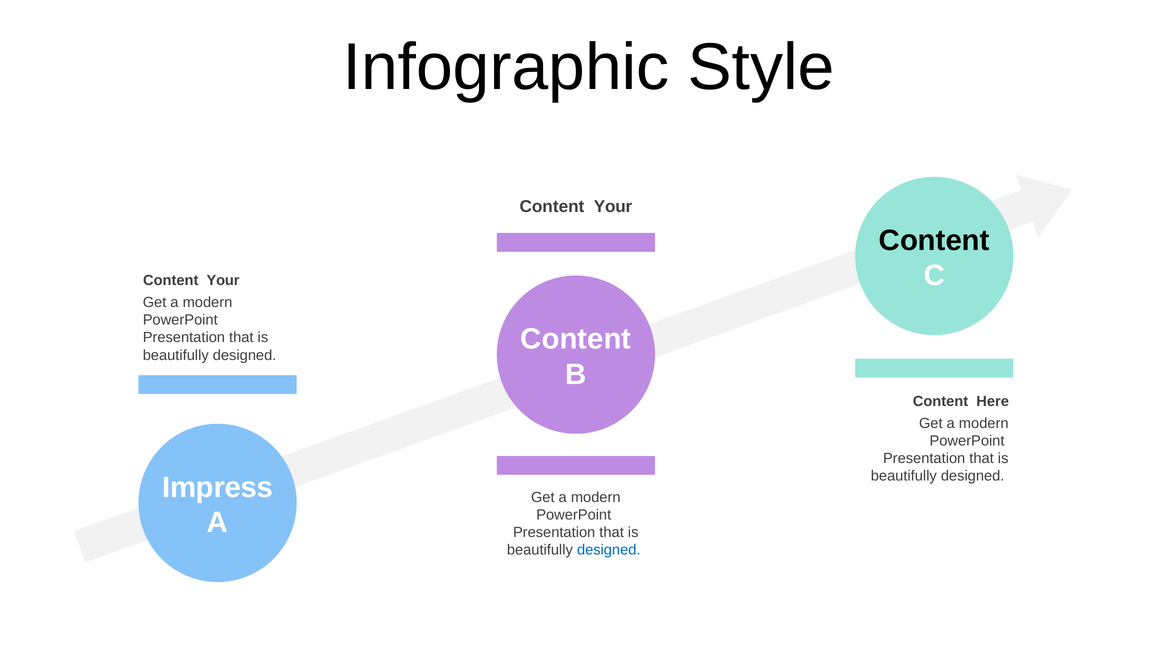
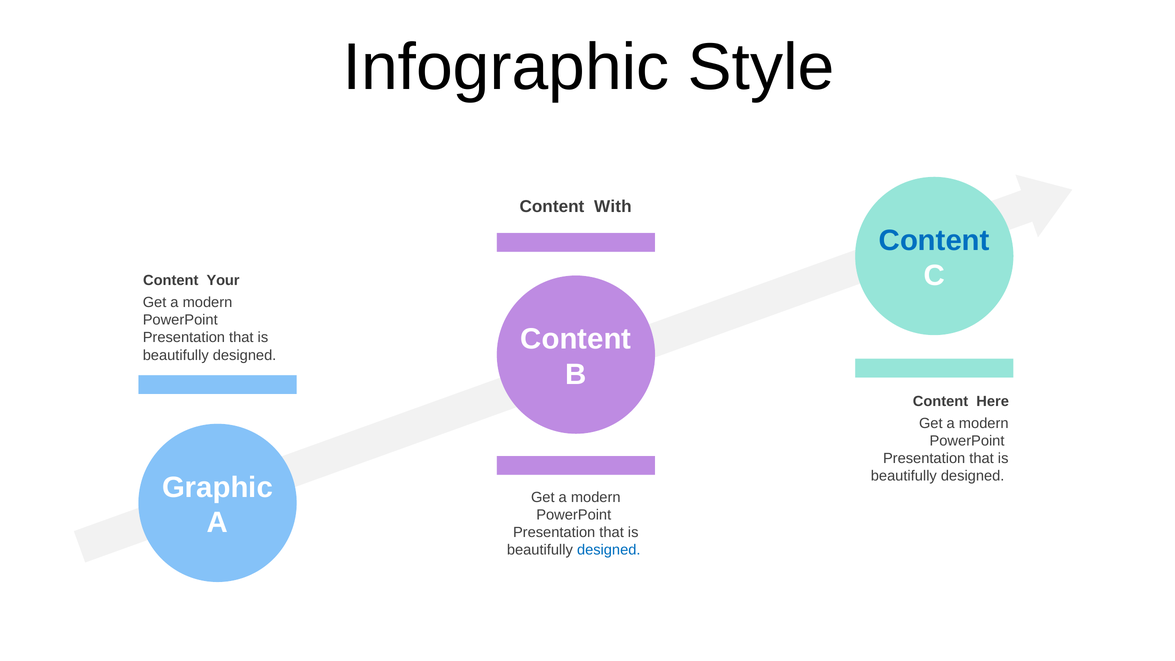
Your at (613, 207): Your -> With
Content at (934, 240) colour: black -> blue
Impress: Impress -> Graphic
